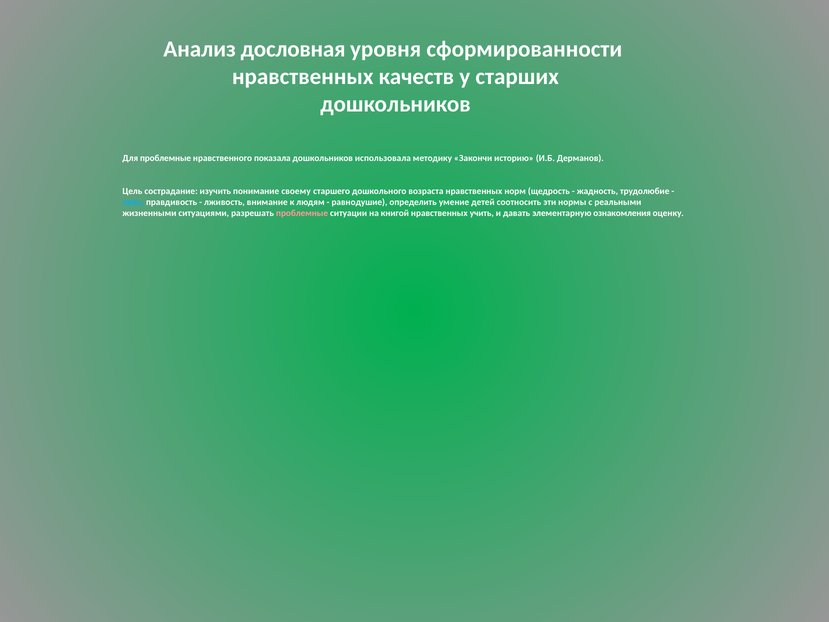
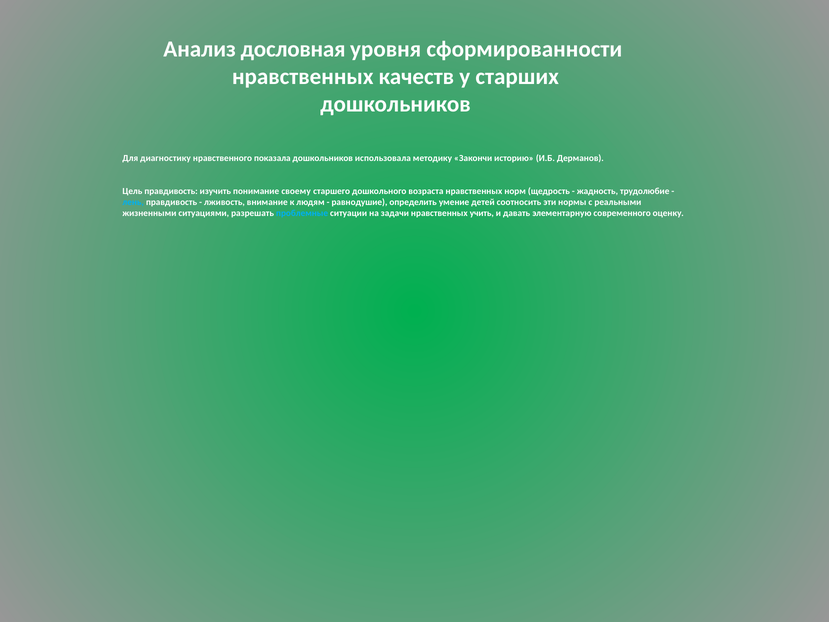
Для проблемные: проблемные -> диагностику
Цель сострадание: сострадание -> правдивость
проблемные at (302, 213) colour: pink -> light blue
книгой: книгой -> задачи
ознакомления: ознакомления -> современного
